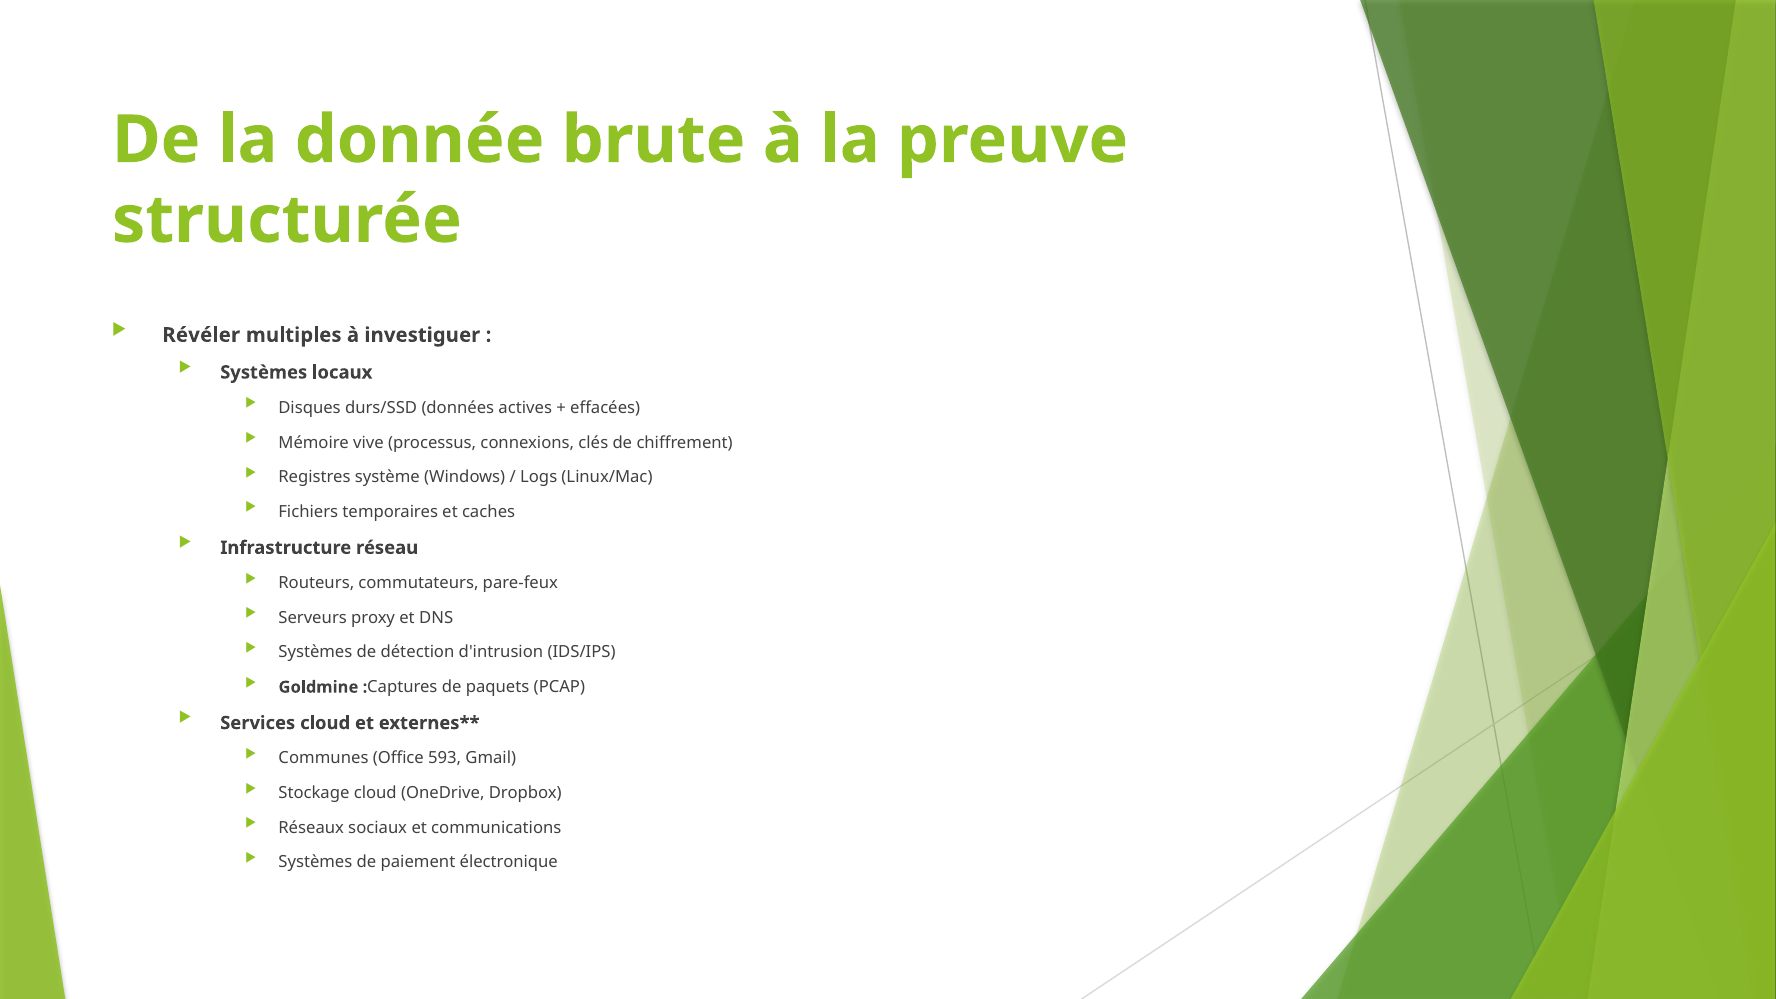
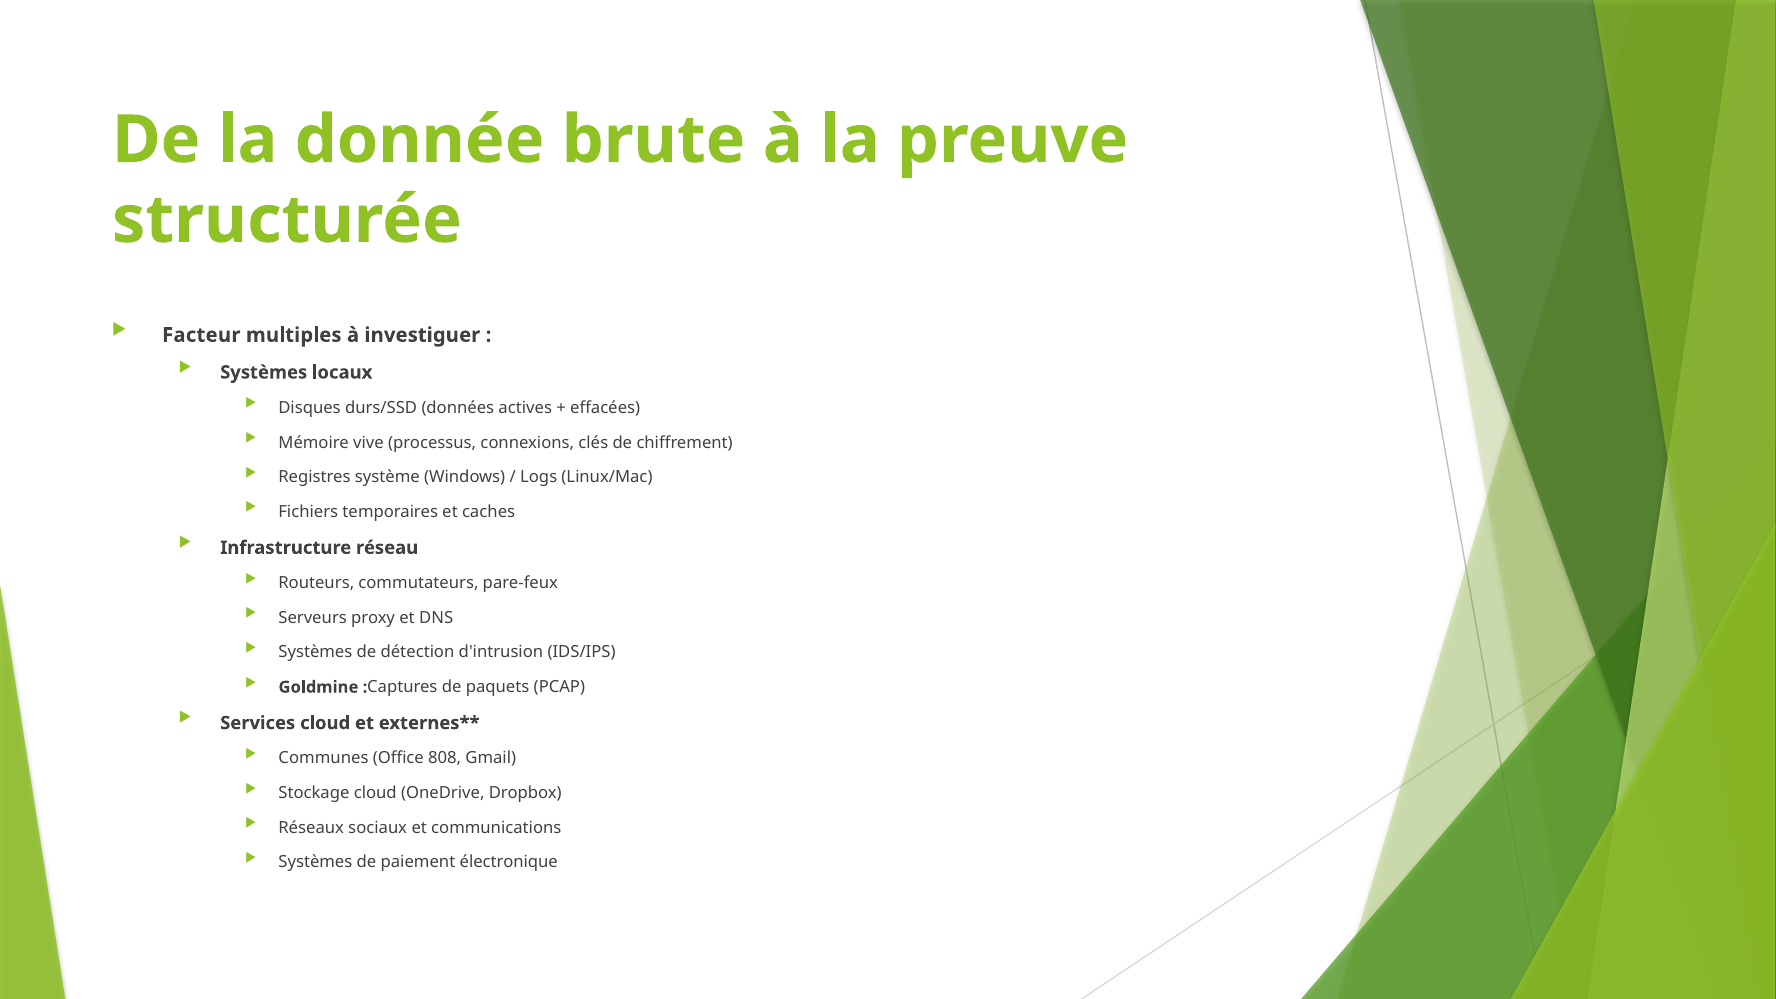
Révéler: Révéler -> Facteur
593: 593 -> 808
